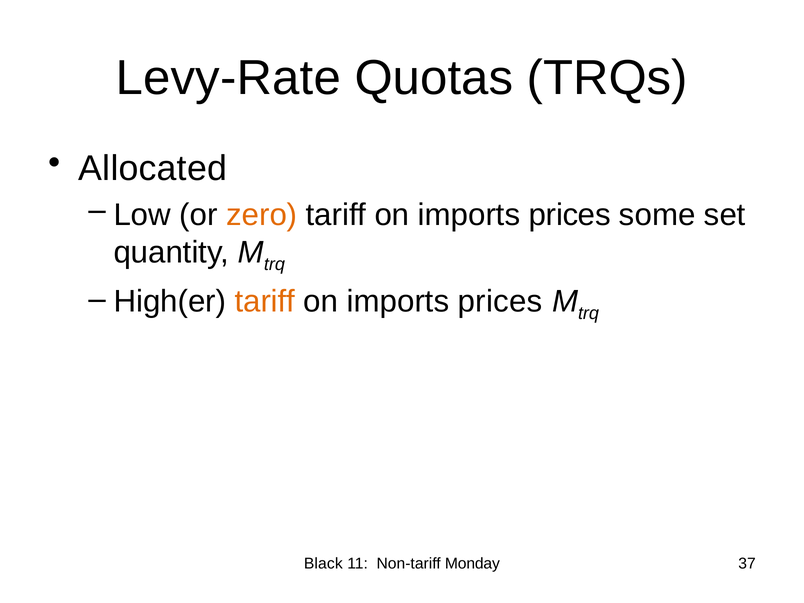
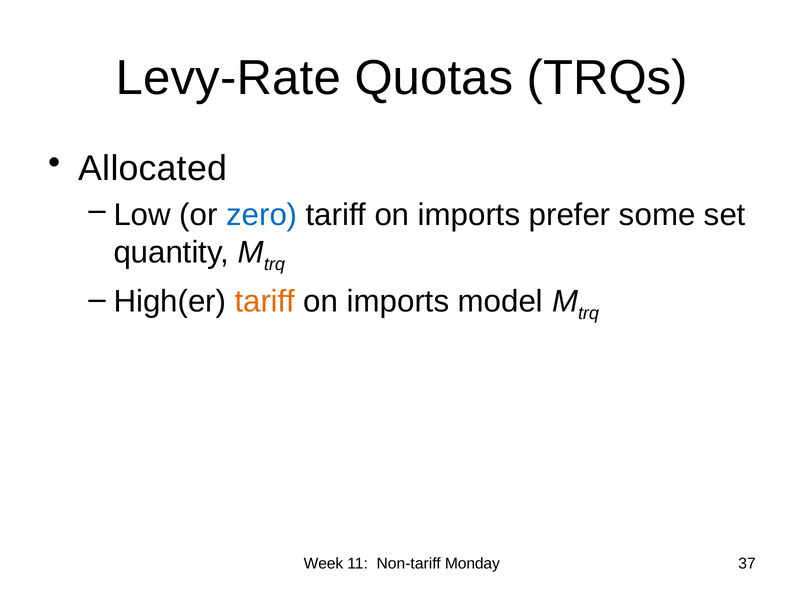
zero colour: orange -> blue
prices at (570, 215): prices -> prefer
prices at (500, 301): prices -> model
Black: Black -> Week
